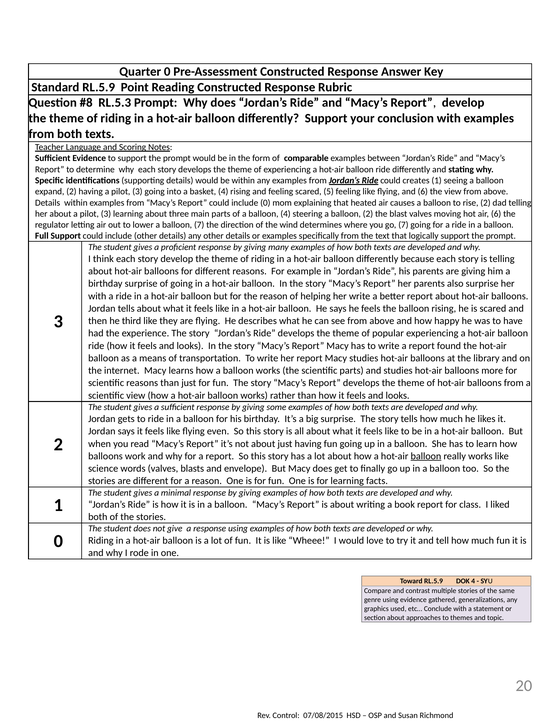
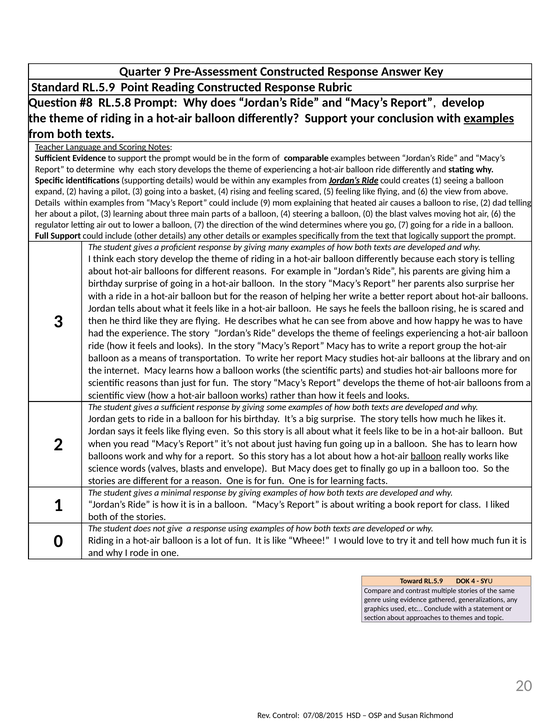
Quarter 0: 0 -> 9
RL.5.3: RL.5.3 -> RL.5.8
examples at (489, 118) underline: none -> present
include 0: 0 -> 9
balloon 2: 2 -> 0
popular: popular -> feelings
found: found -> group
